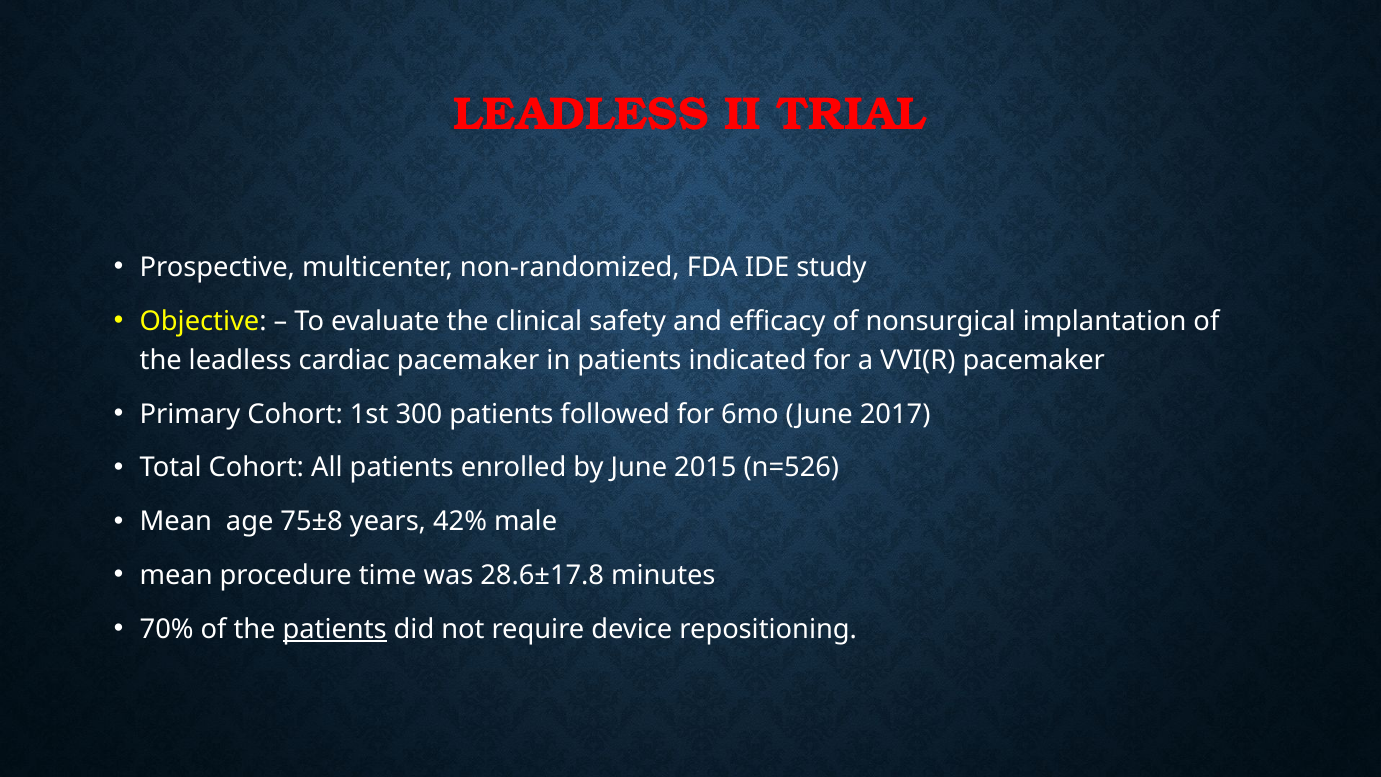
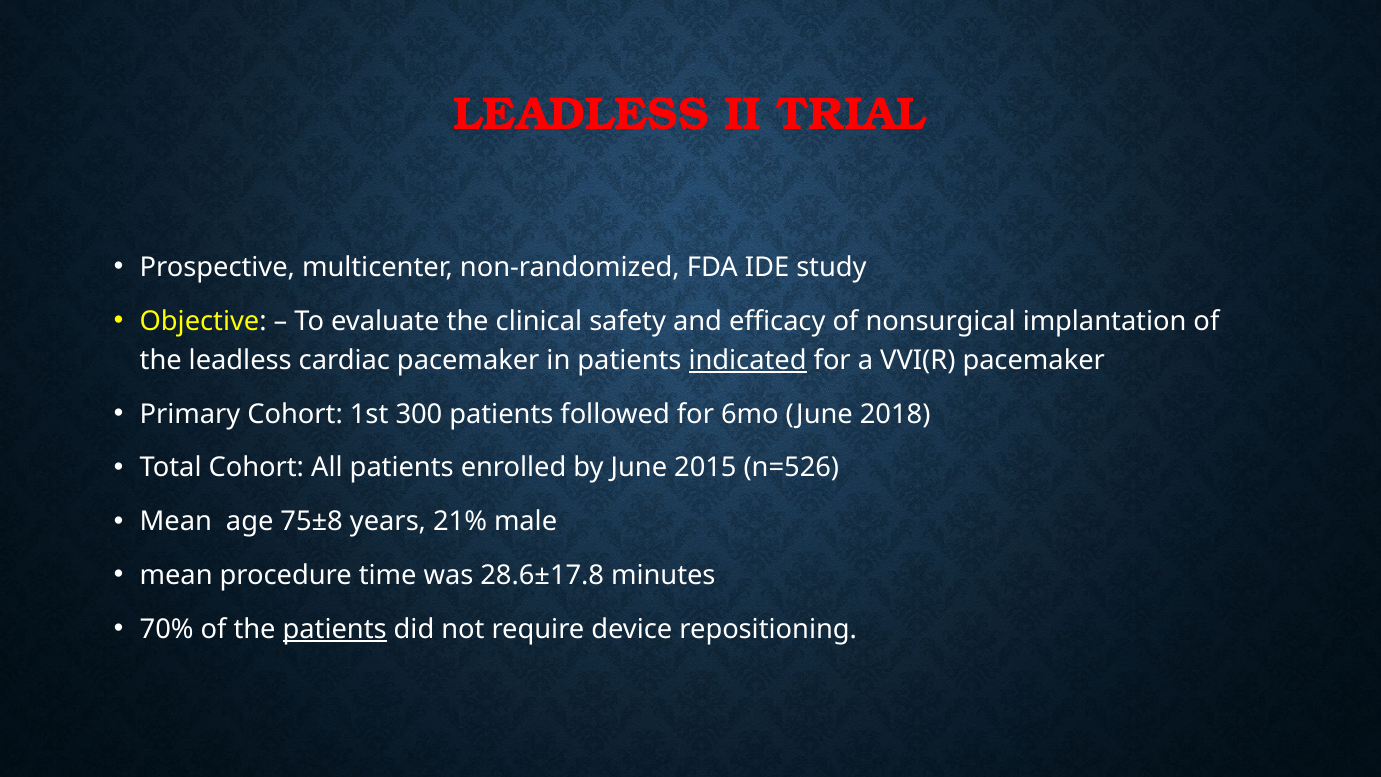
indicated underline: none -> present
2017: 2017 -> 2018
42%: 42% -> 21%
